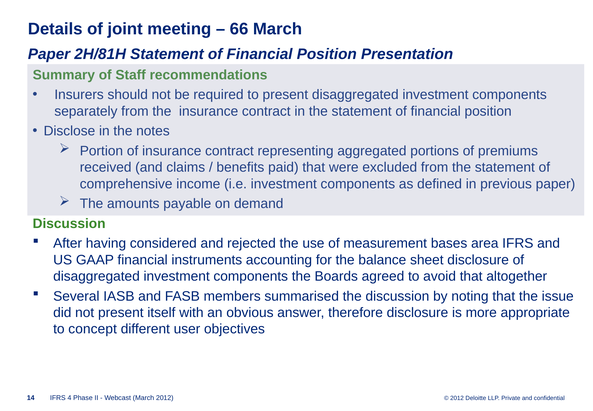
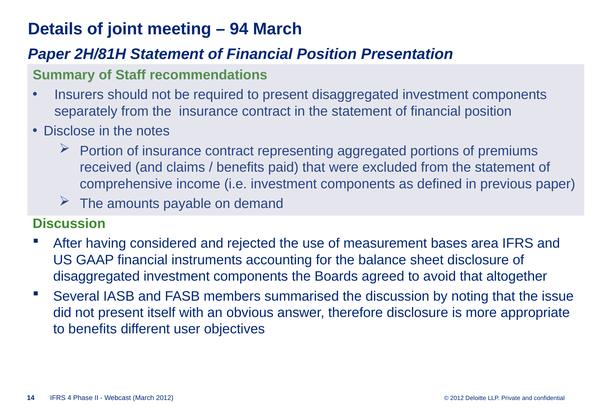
66: 66 -> 94
to concept: concept -> benefits
